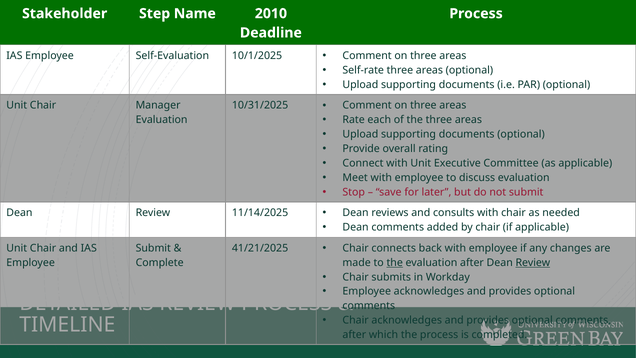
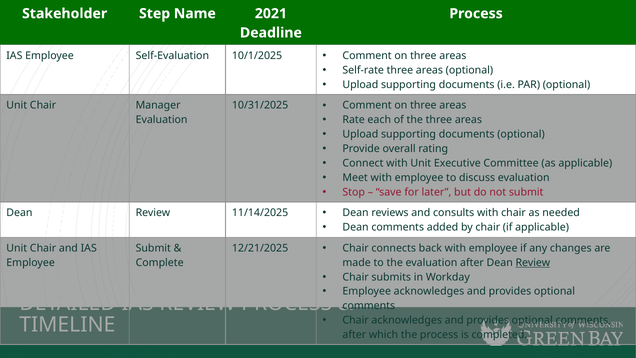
2010: 2010 -> 2021
41/21/2025: 41/21/2025 -> 12/21/2025
the at (395, 262) underline: present -> none
